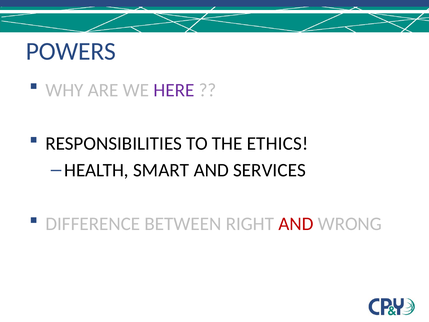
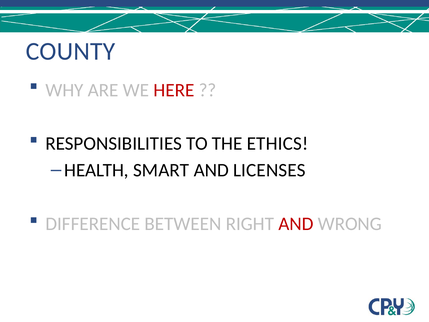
POWERS: POWERS -> COUNTY
HERE colour: purple -> red
SERVICES: SERVICES -> LICENSES
